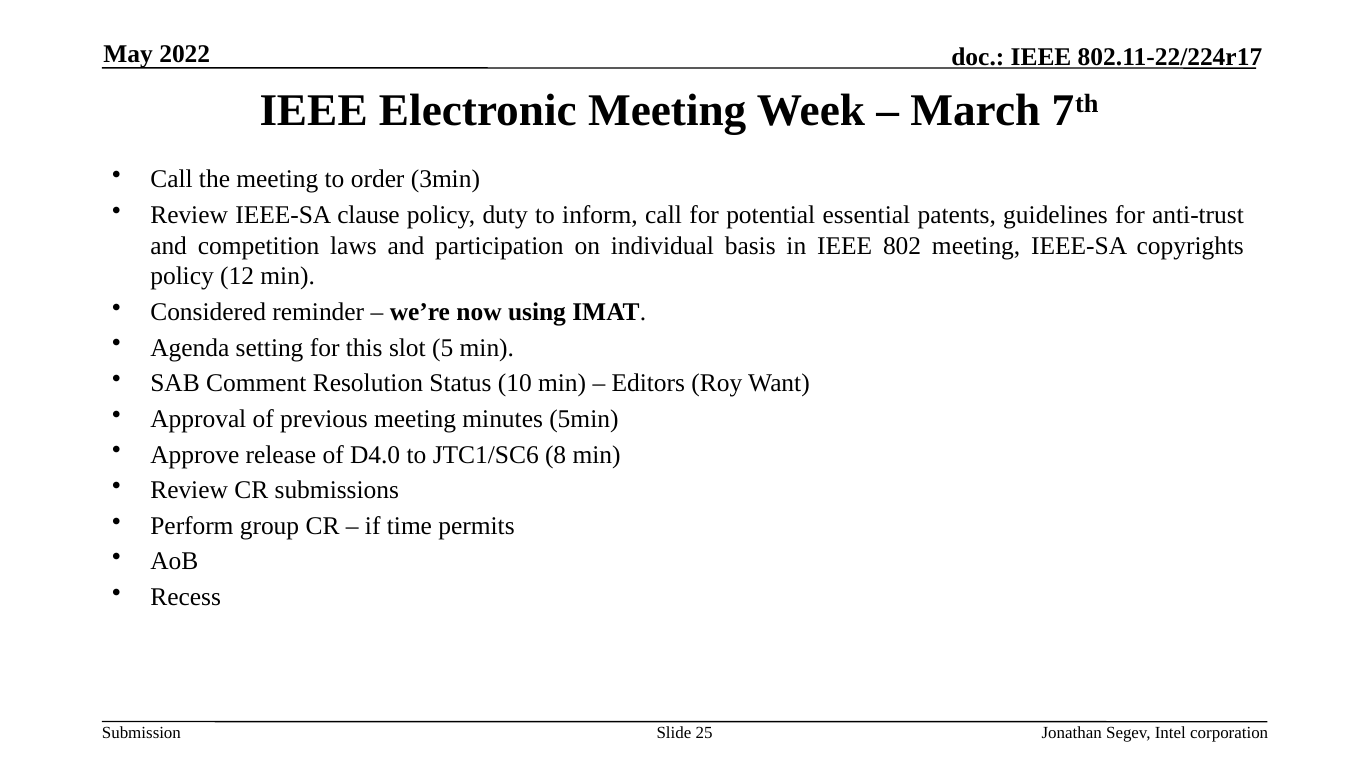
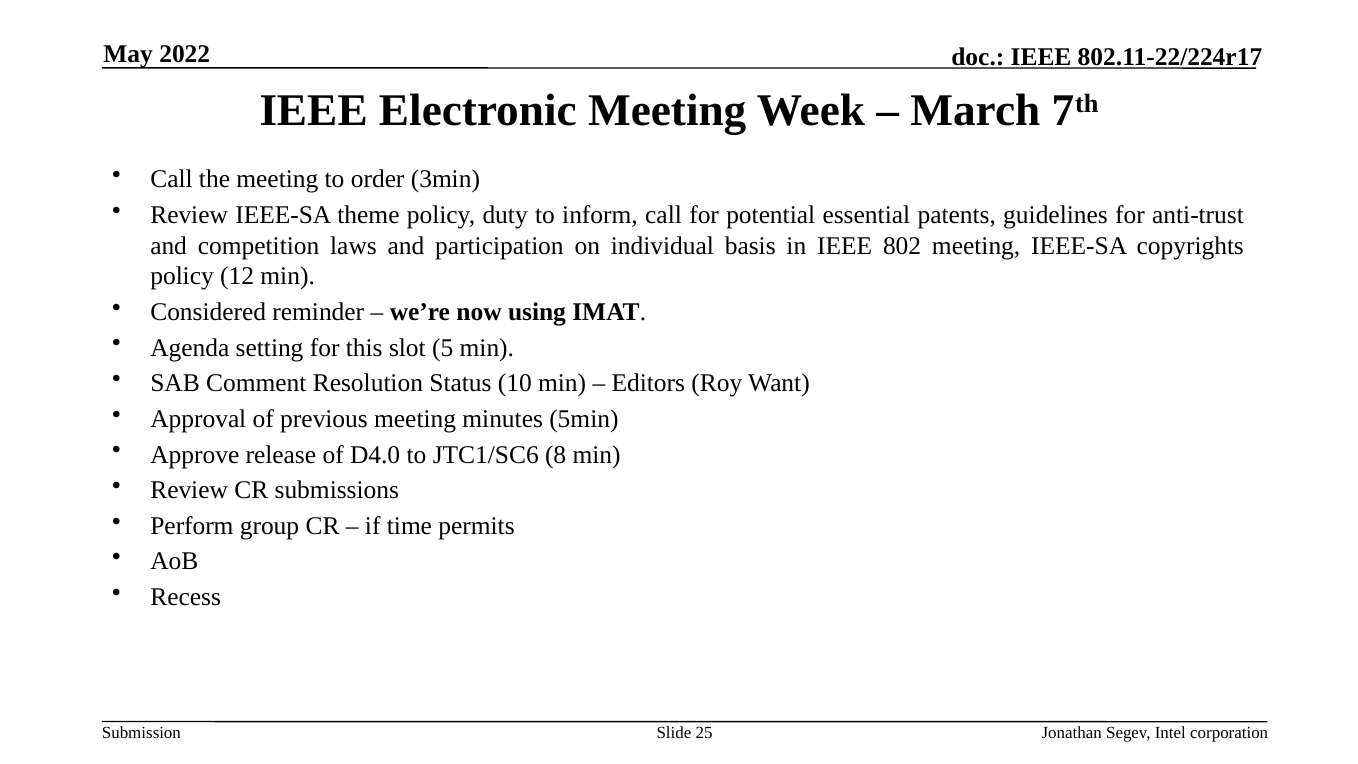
clause: clause -> theme
